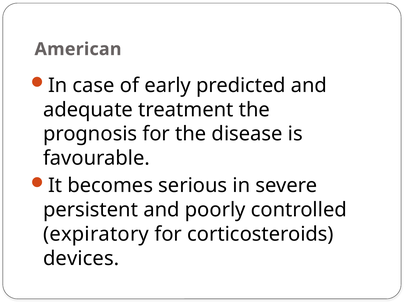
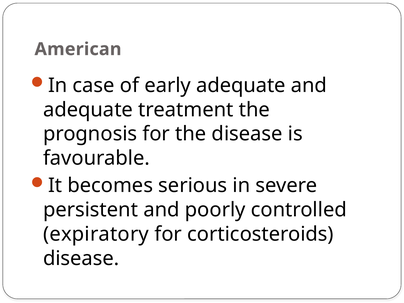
early predicted: predicted -> adequate
devices at (81, 258): devices -> disease
